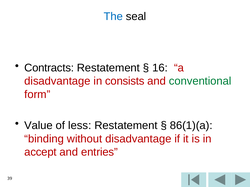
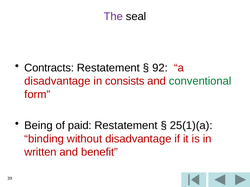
The colour: blue -> purple
16: 16 -> 92
Value: Value -> Being
less: less -> paid
86(1)(a: 86(1)(a -> 25(1)(a
accept: accept -> written
entries: entries -> benefit
